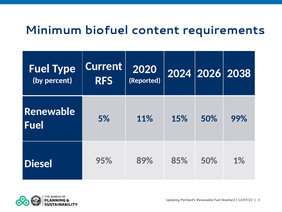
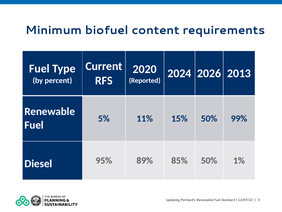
2038: 2038 -> 2013
